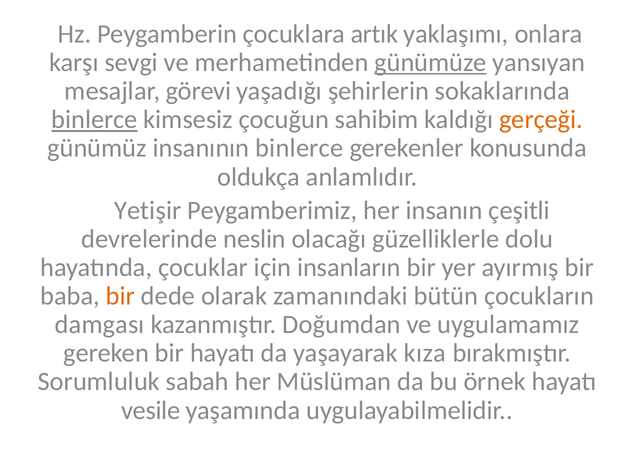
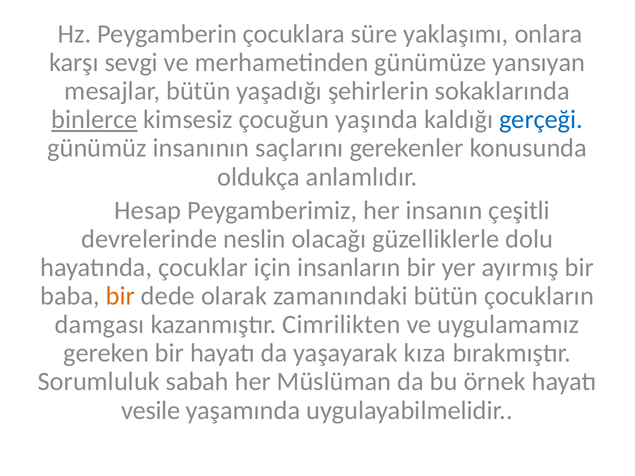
artık: artık -> süre
günümüze underline: present -> none
mesajlar görevi: görevi -> bütün
sahibim: sahibim -> yaşında
gerçeği colour: orange -> blue
insanının binlerce: binlerce -> saçlarını
Yetişir: Yetişir -> Hesap
Doğumdan: Doğumdan -> Cimrilikten
